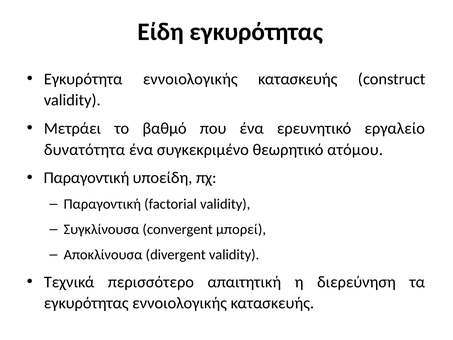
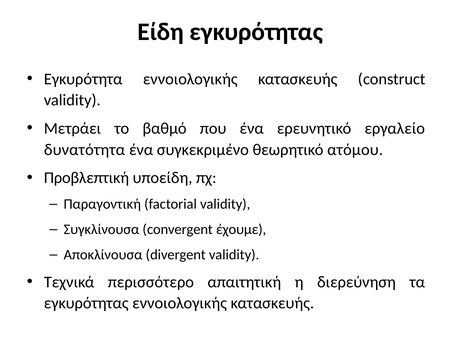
Παραγοντική at (86, 178): Παραγοντική -> Προβλεπτική
μπορεί: μπορεί -> έχουμε
